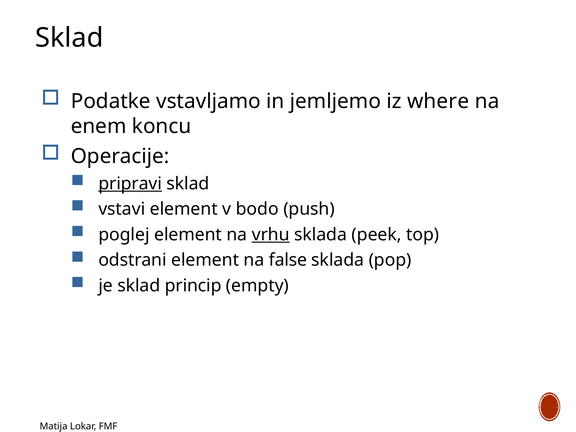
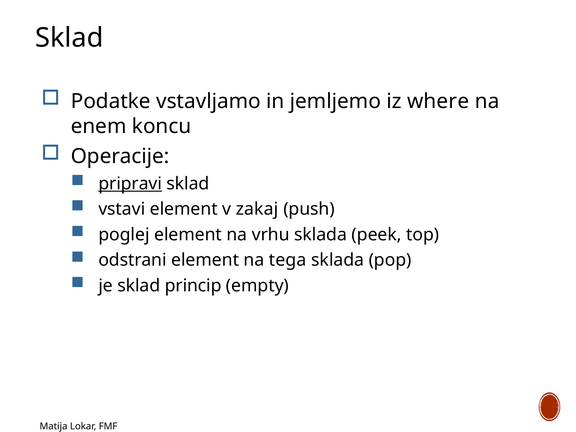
bodo: bodo -> zakaj
vrhu underline: present -> none
false: false -> tega
